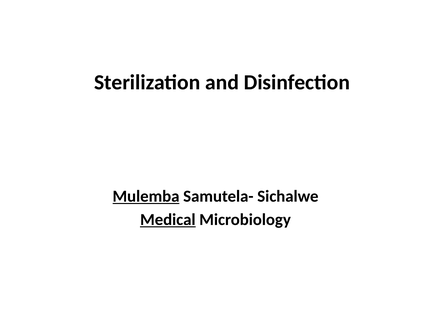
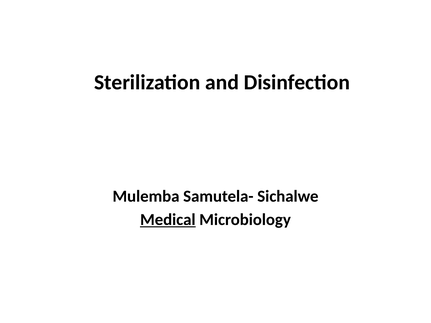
Mulemba underline: present -> none
